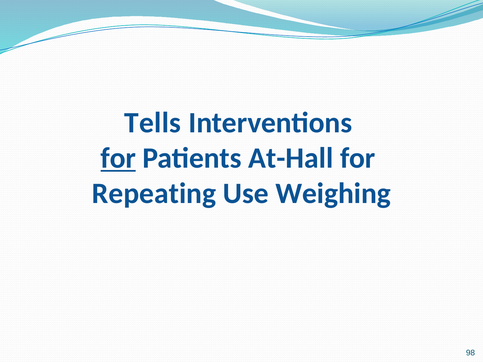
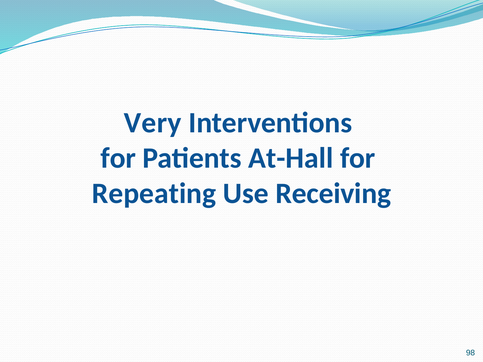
Tells: Tells -> Very
for at (118, 158) underline: present -> none
Weighing: Weighing -> Receiving
